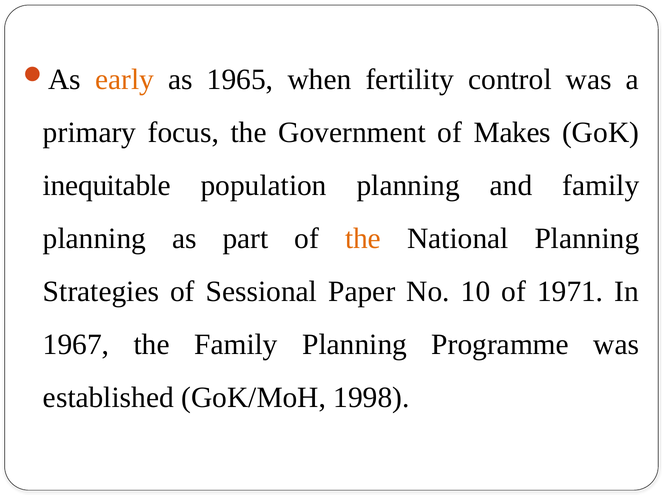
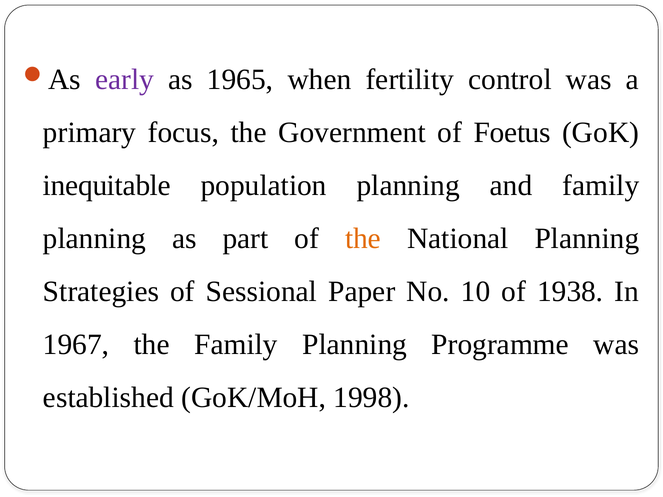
early colour: orange -> purple
Makes: Makes -> Foetus
1971: 1971 -> 1938
